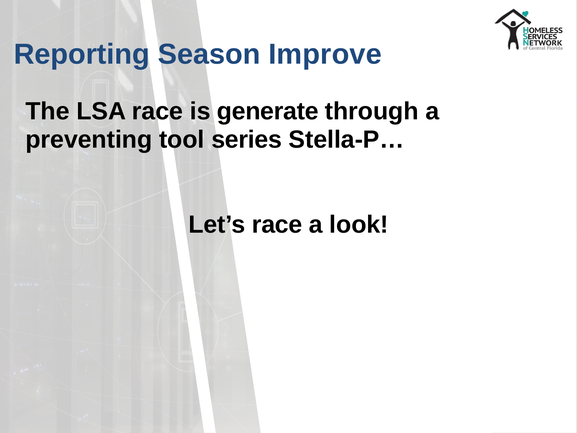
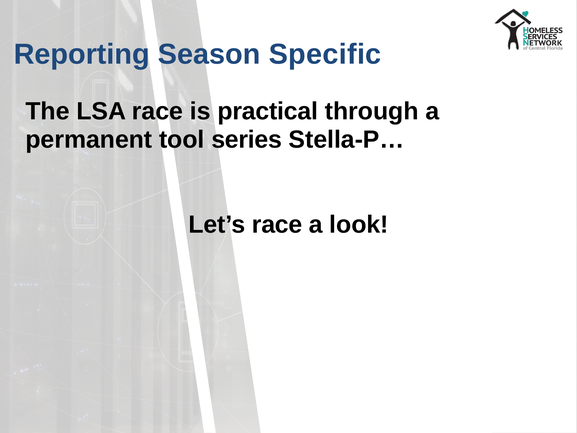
Improve: Improve -> Specific
generate: generate -> practical
preventing: preventing -> permanent
